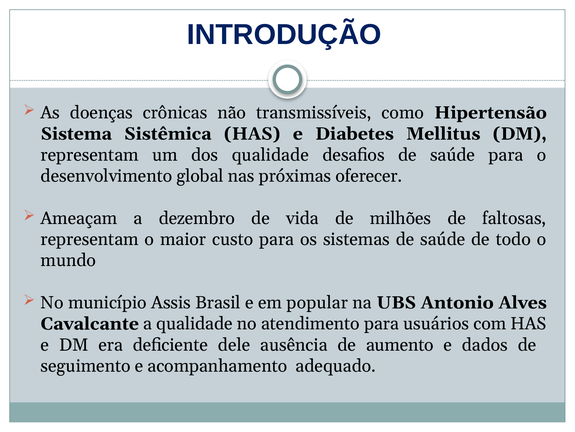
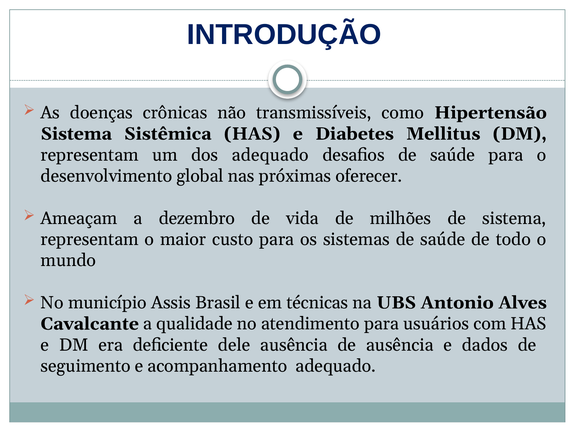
dos qualidade: qualidade -> adequado
de faltosas: faltosas -> sistema
popular: popular -> técnicas
de aumento: aumento -> ausência
